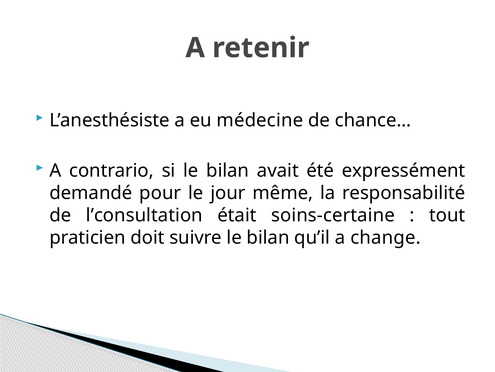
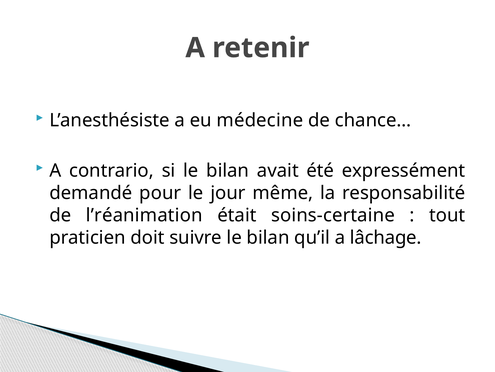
l’consultation: l’consultation -> l’réanimation
change: change -> lâchage
